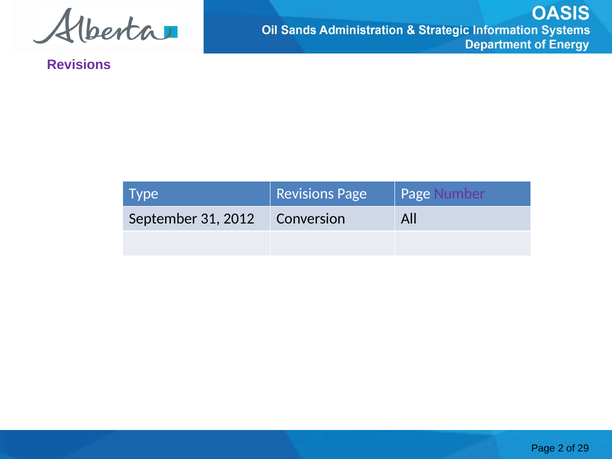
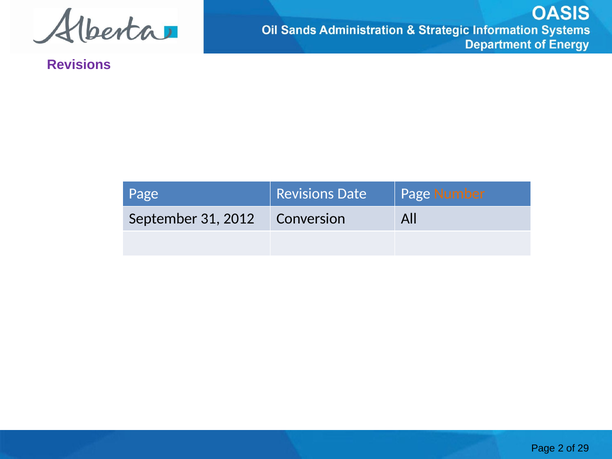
Type at (144, 194): Type -> Page
Revisions Page: Page -> Date
Number colour: purple -> orange
